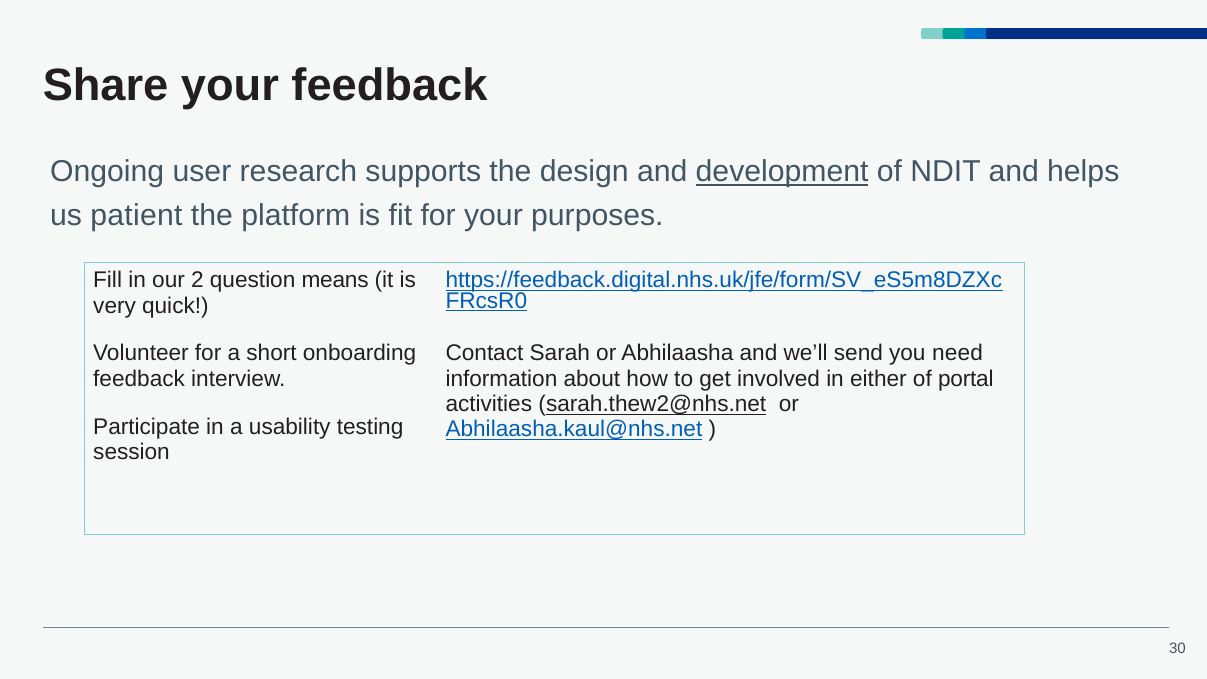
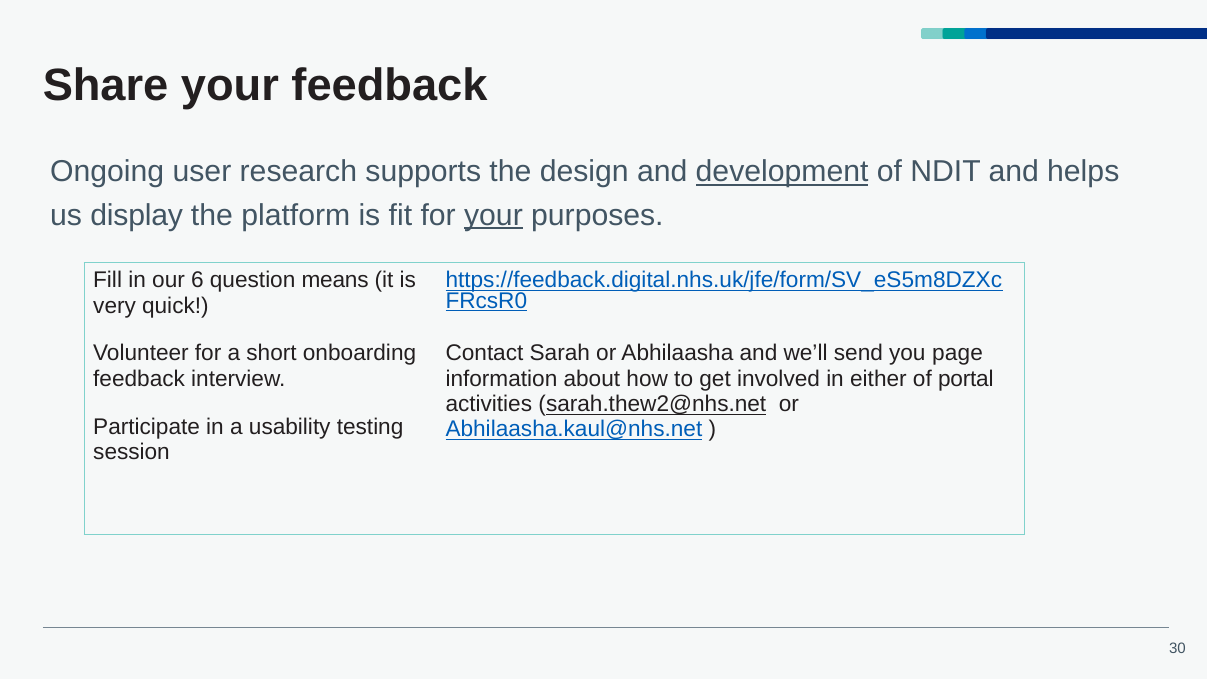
patient: patient -> display
your at (493, 215) underline: none -> present
2: 2 -> 6
need: need -> page
